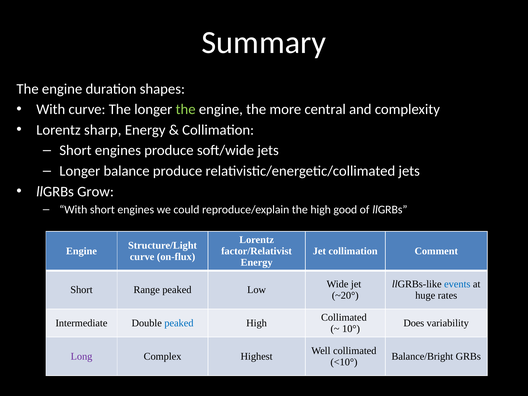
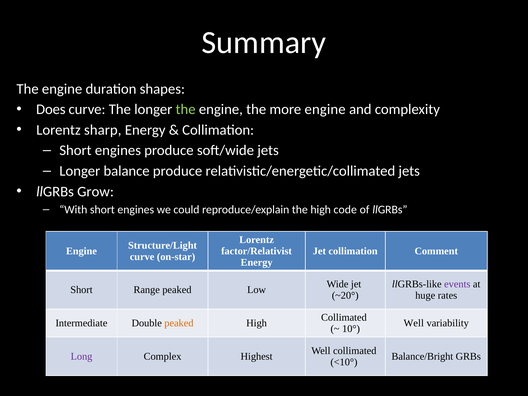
With at (51, 109): With -> Does
more central: central -> engine
good: good -> code
on-flux: on-flux -> on-star
events colour: blue -> purple
peaked at (179, 323) colour: blue -> orange
Does at (414, 323): Does -> Well
